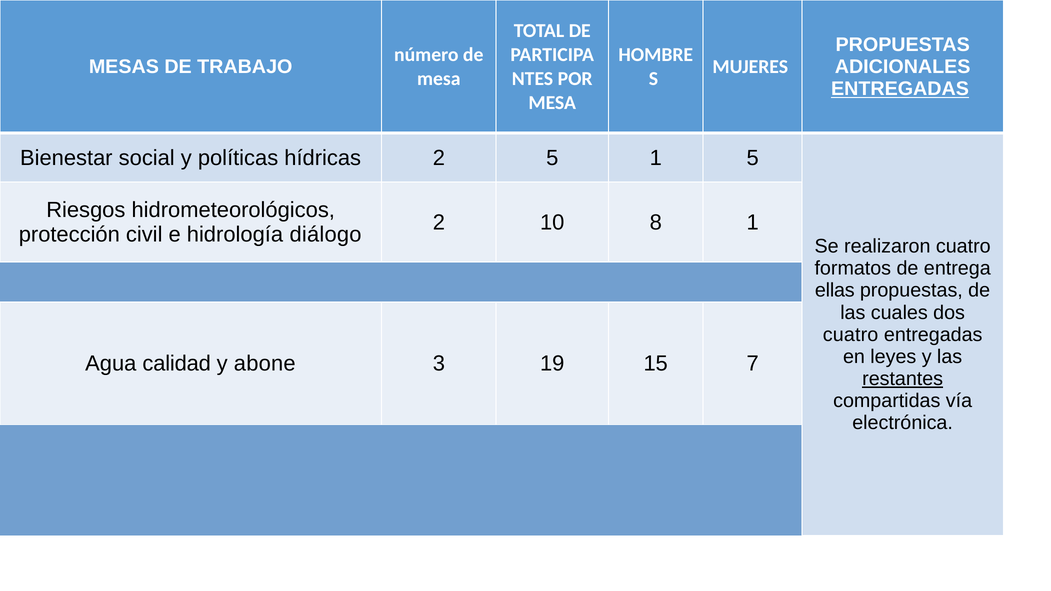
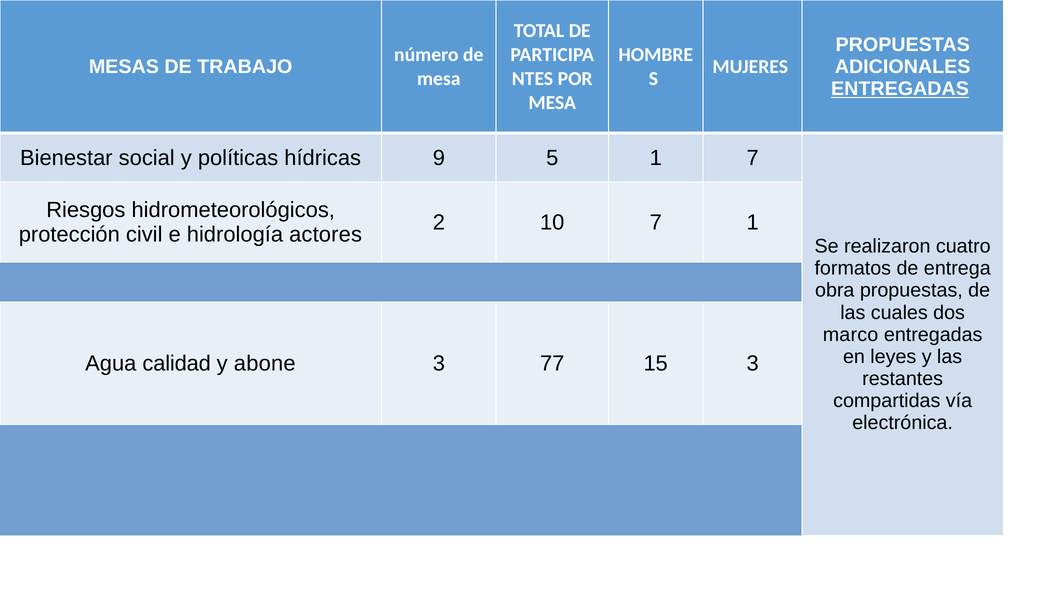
hídricas 2: 2 -> 9
1 5: 5 -> 7
10 8: 8 -> 7
diálogo: diálogo -> actores
ellas: ellas -> obra
cuatro at (851, 335): cuatro -> marco
19: 19 -> 77
15 7: 7 -> 3
restantes underline: present -> none
